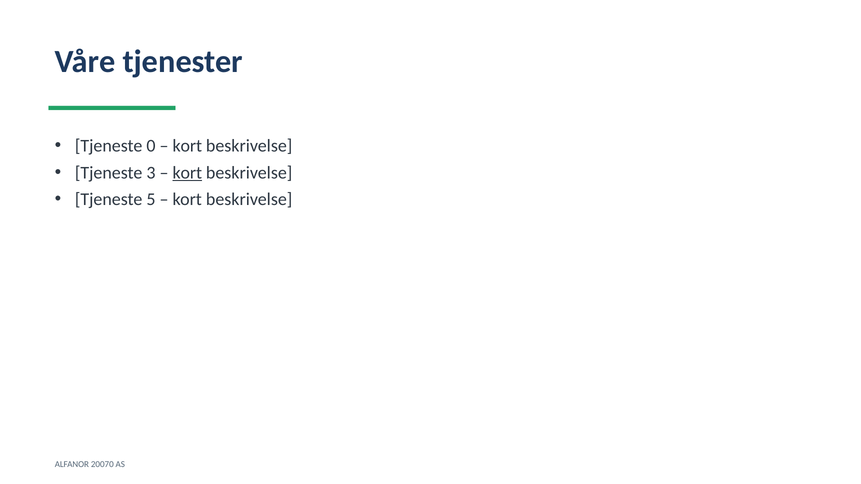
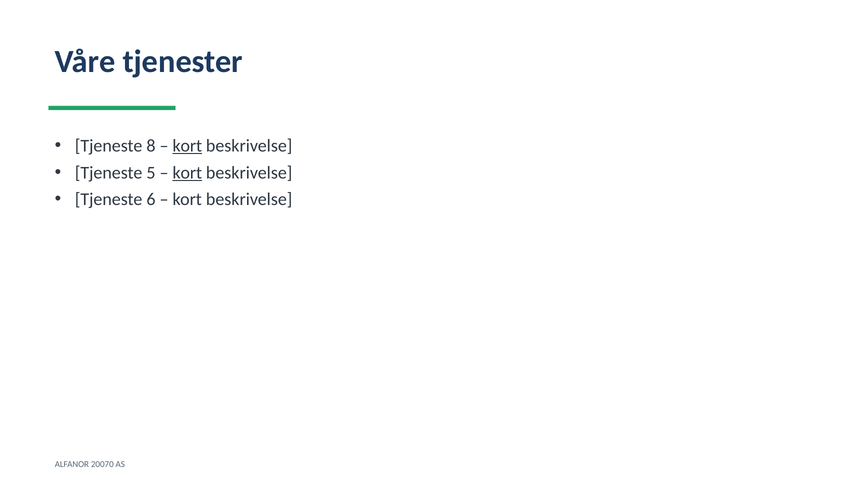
0: 0 -> 8
kort at (187, 146) underline: none -> present
3: 3 -> 5
5: 5 -> 6
